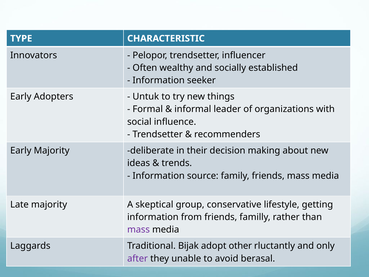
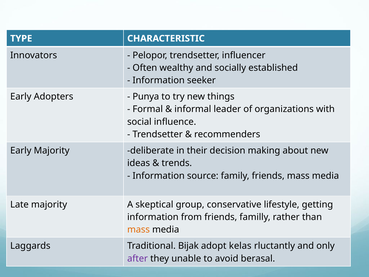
Untuk: Untuk -> Punya
mass at (139, 229) colour: purple -> orange
other: other -> kelas
